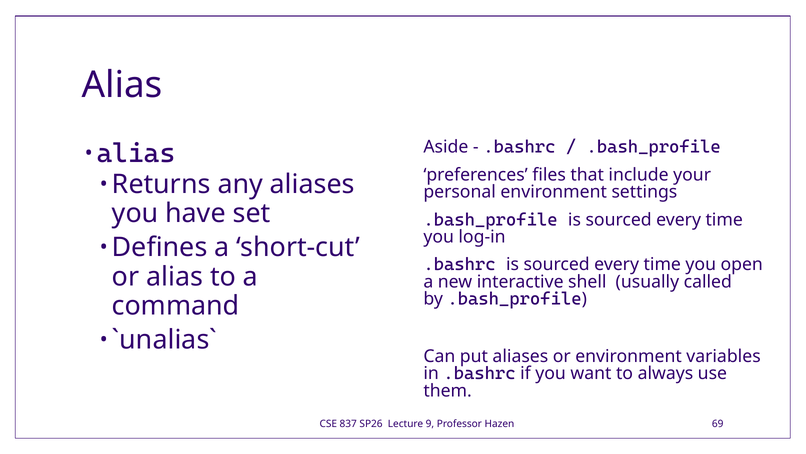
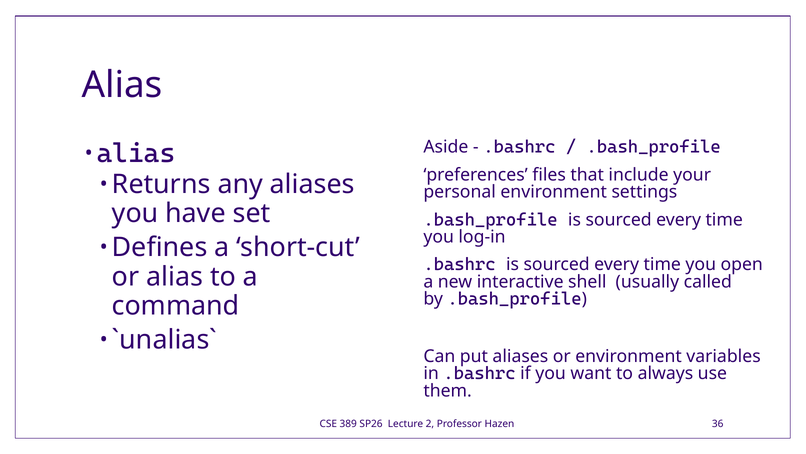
837: 837 -> 389
9: 9 -> 2
69: 69 -> 36
